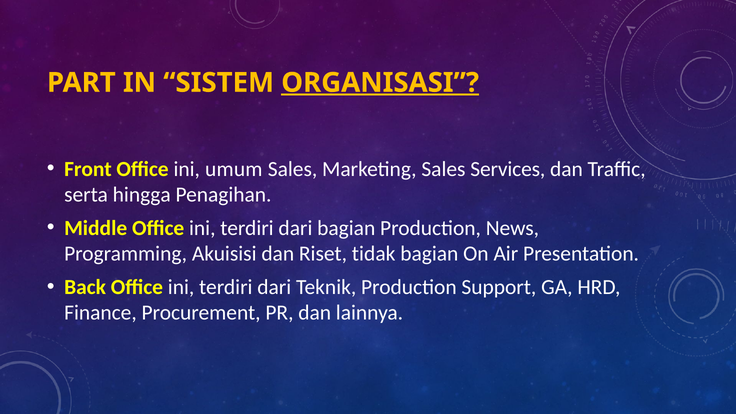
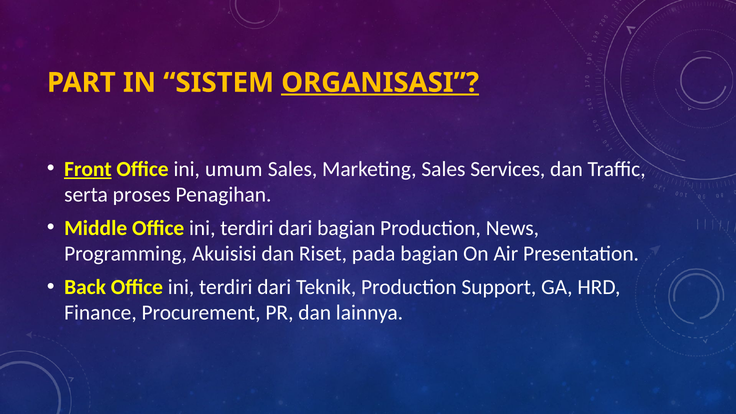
Front underline: none -> present
hingga: hingga -> proses
tidak: tidak -> pada
